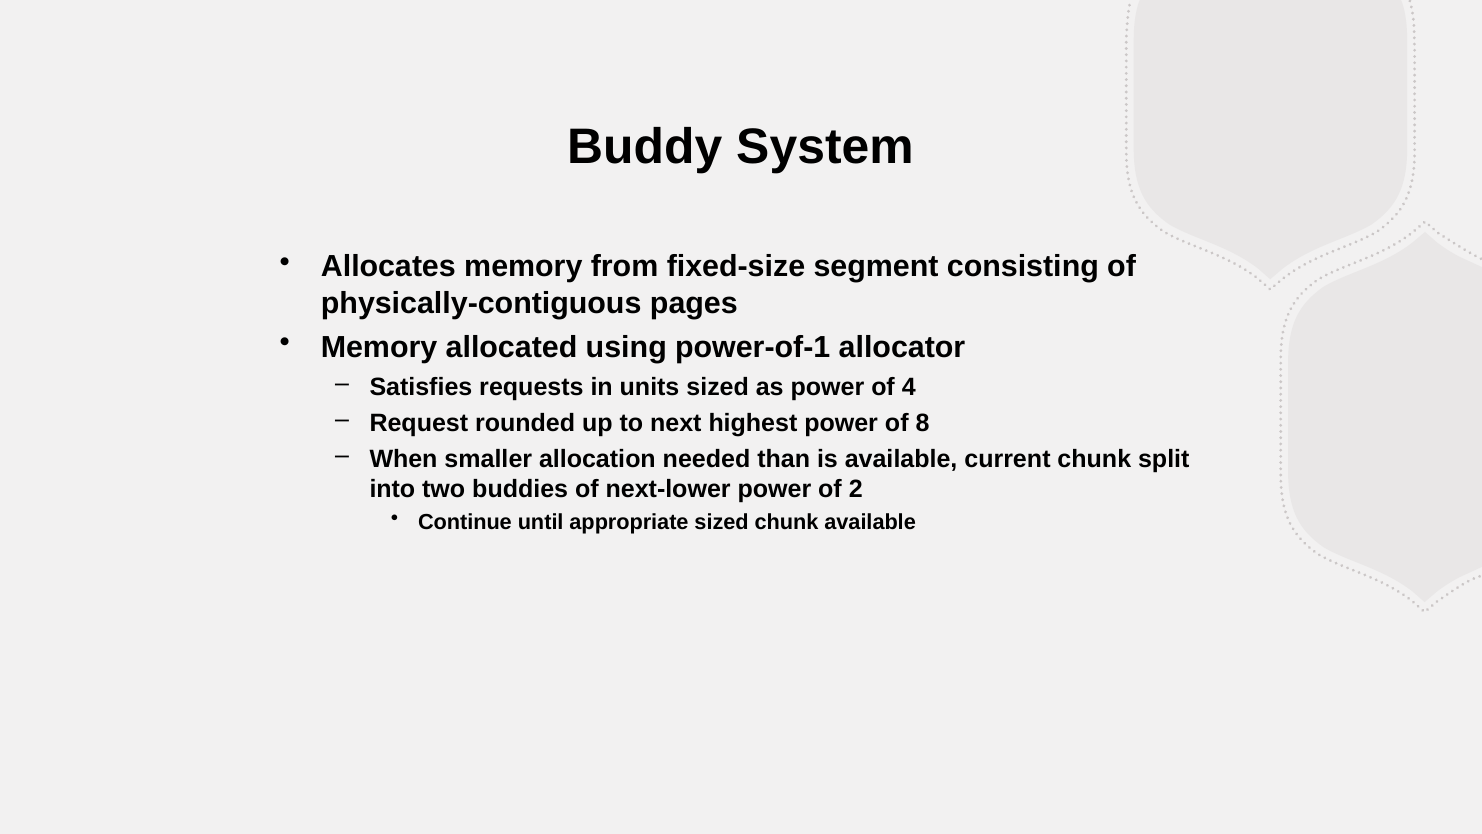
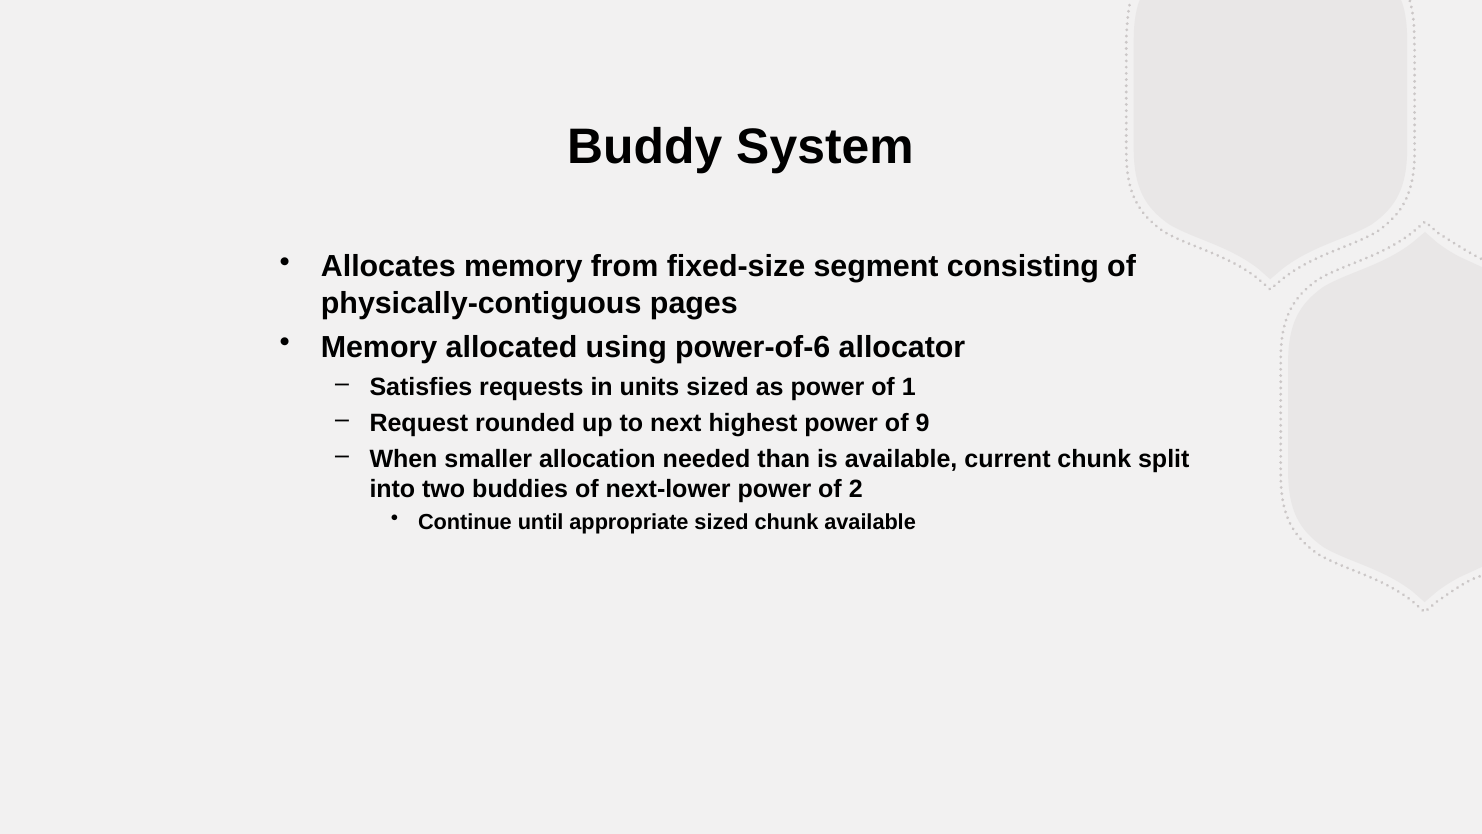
power-of-1: power-of-1 -> power-of-6
4: 4 -> 1
8: 8 -> 9
